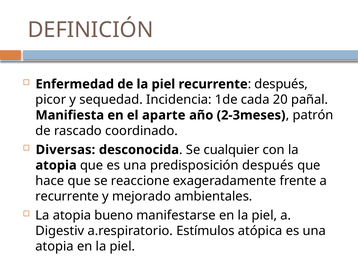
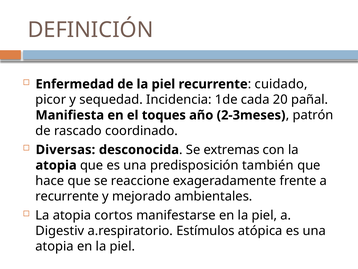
después at (281, 84): después -> cuidado
aparte: aparte -> toques
cualquier: cualquier -> extremas
predisposición después: después -> también
bueno: bueno -> cortos
